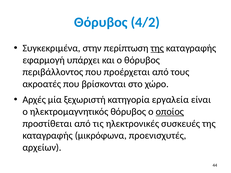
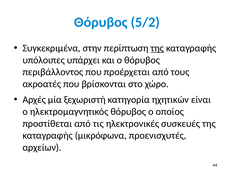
4/2: 4/2 -> 5/2
εφαρμογή: εφαρμογή -> υπόλοιπες
εργαλεία: εργαλεία -> ηχητικών
οποίος underline: present -> none
